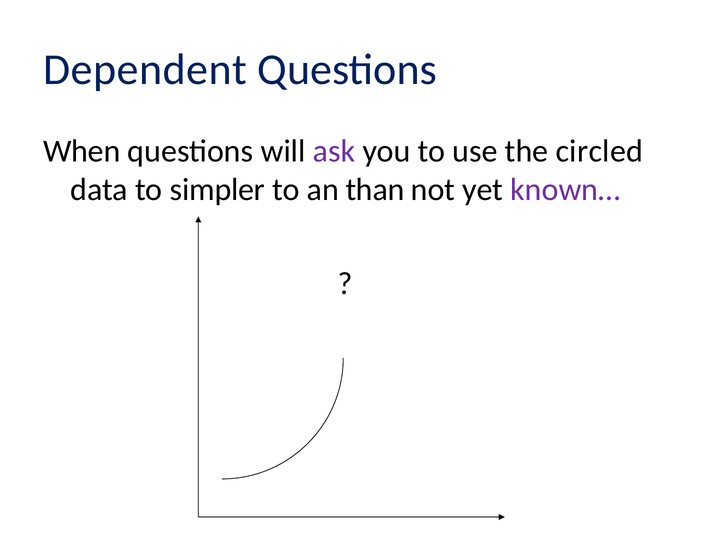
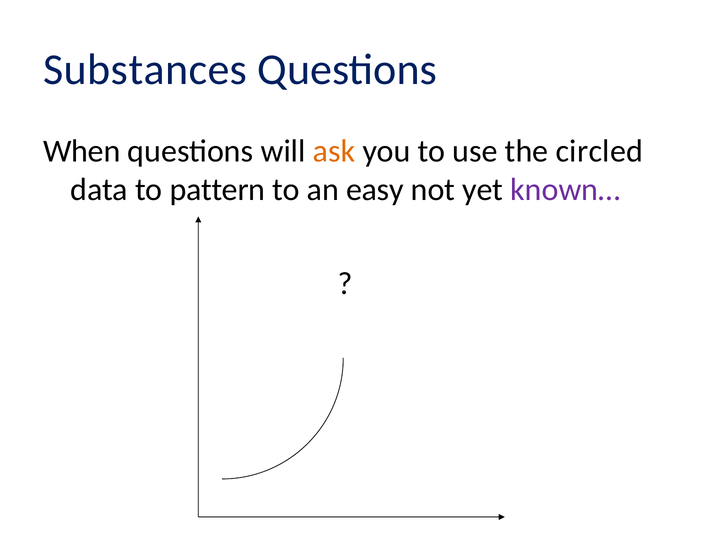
Dependent: Dependent -> Substances
ask colour: purple -> orange
simpler: simpler -> pattern
than: than -> easy
